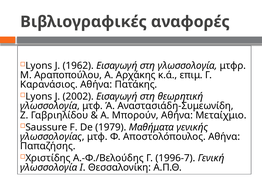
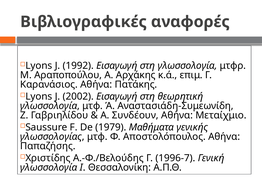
1962: 1962 -> 1992
Μπορούν: Μπορούν -> Συνδέουν
